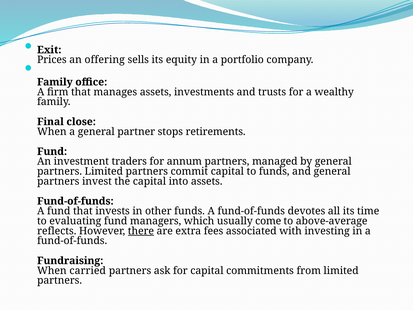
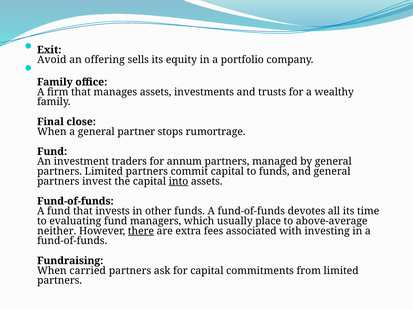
Prices: Prices -> Avoid
retirements: retirements -> rumortrage
into underline: none -> present
come: come -> place
reflects: reflects -> neither
